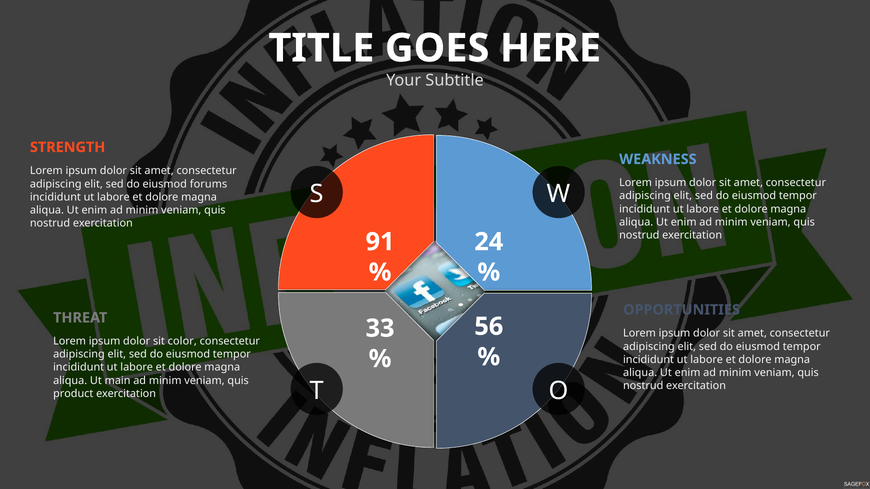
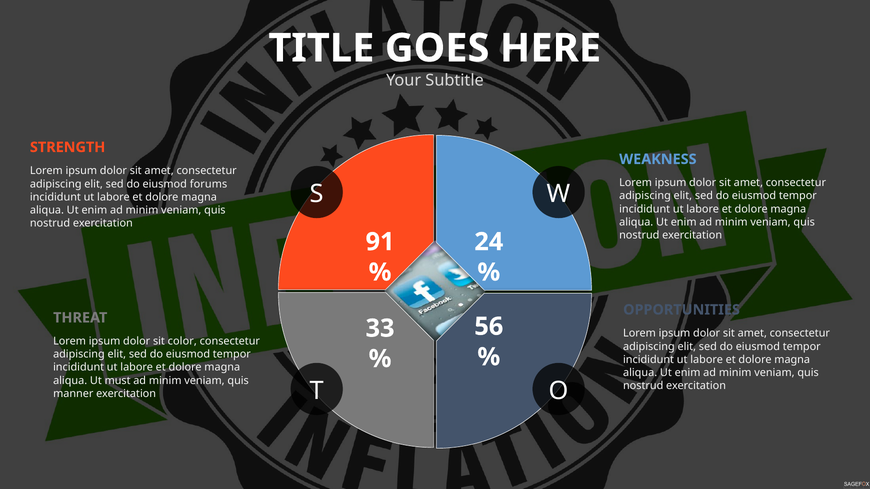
main: main -> must
product: product -> manner
